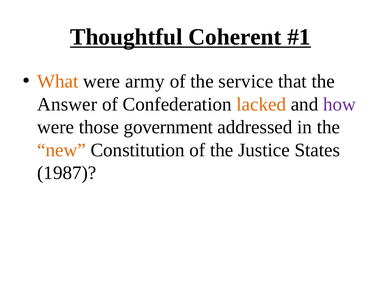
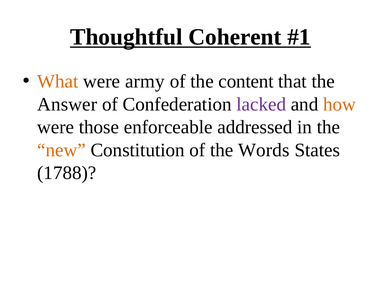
service: service -> content
lacked colour: orange -> purple
how colour: purple -> orange
government: government -> enforceable
Justice: Justice -> Words
1987: 1987 -> 1788
